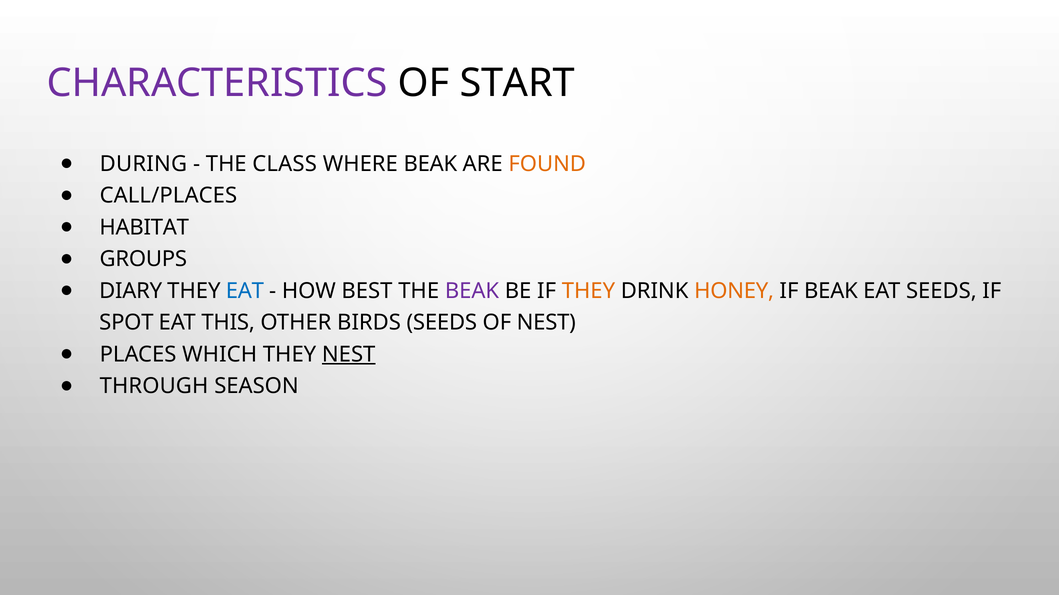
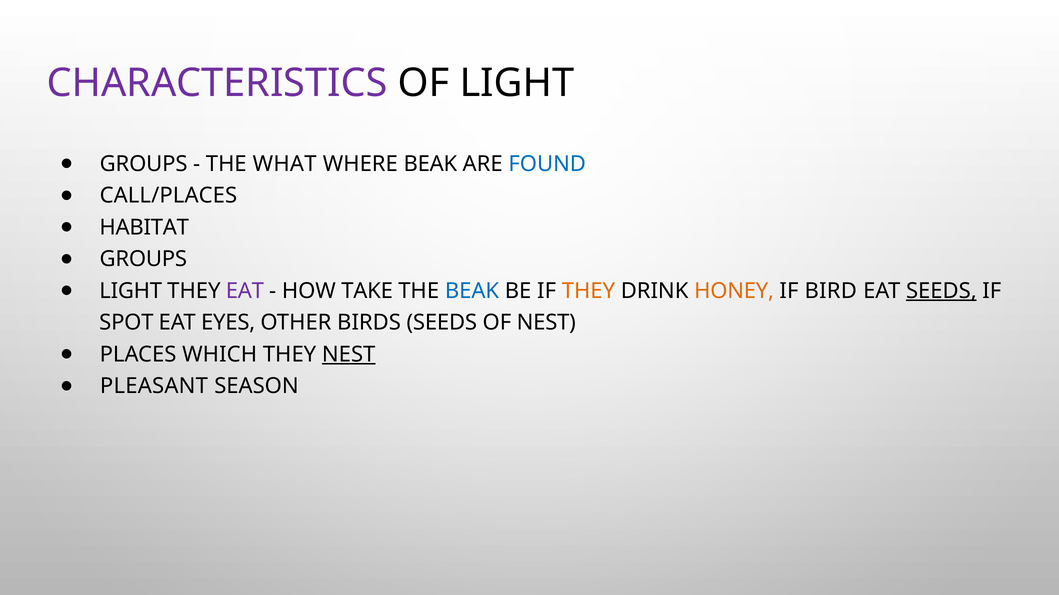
OF START: START -> LIGHT
DURING at (143, 164): DURING -> GROUPS
CLASS: CLASS -> WHAT
FOUND colour: orange -> blue
DIARY at (131, 291): DIARY -> LIGHT
EAT at (245, 291) colour: blue -> purple
BEST: BEST -> TAKE
BEAK at (472, 291) colour: purple -> blue
IF BEAK: BEAK -> BIRD
SEEDS at (941, 291) underline: none -> present
THIS: THIS -> EYES
THROUGH: THROUGH -> PLEASANT
